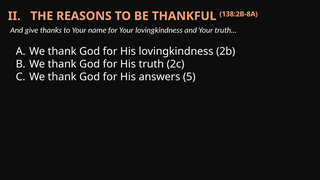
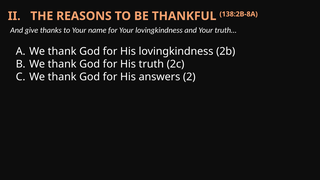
5: 5 -> 2
